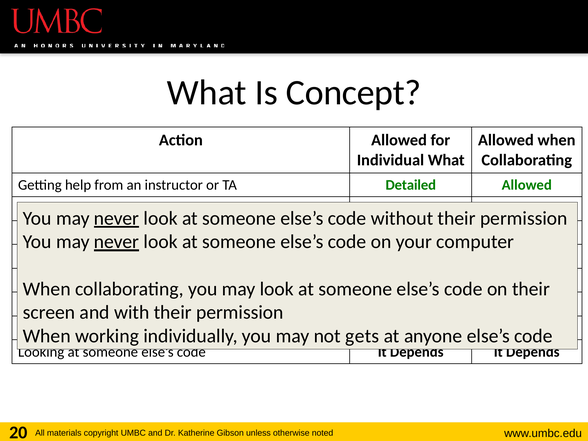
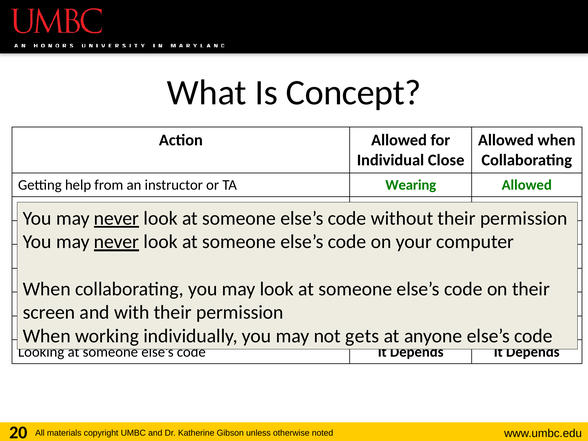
Individual What: What -> Close
TA Detailed: Detailed -> Wearing
